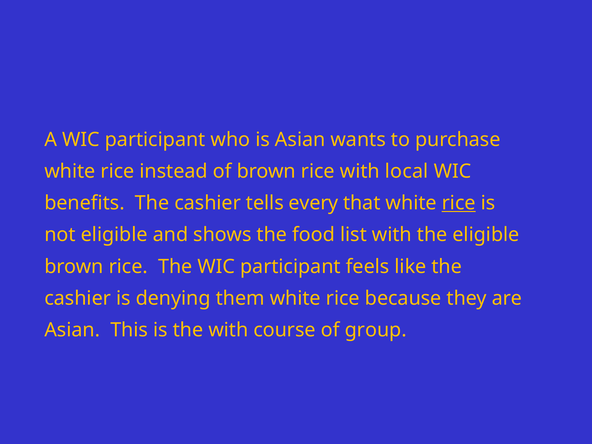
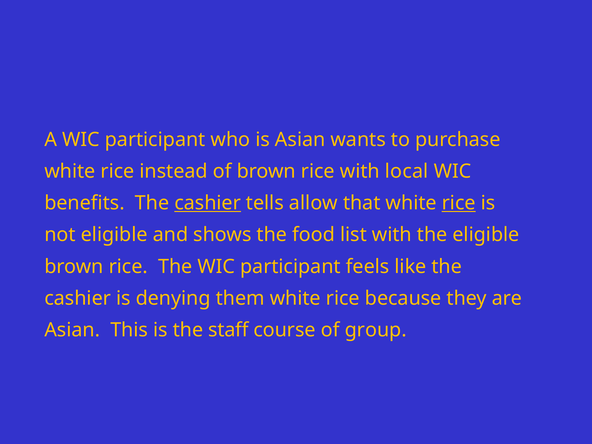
cashier at (208, 203) underline: none -> present
every: every -> allow
the with: with -> staff
